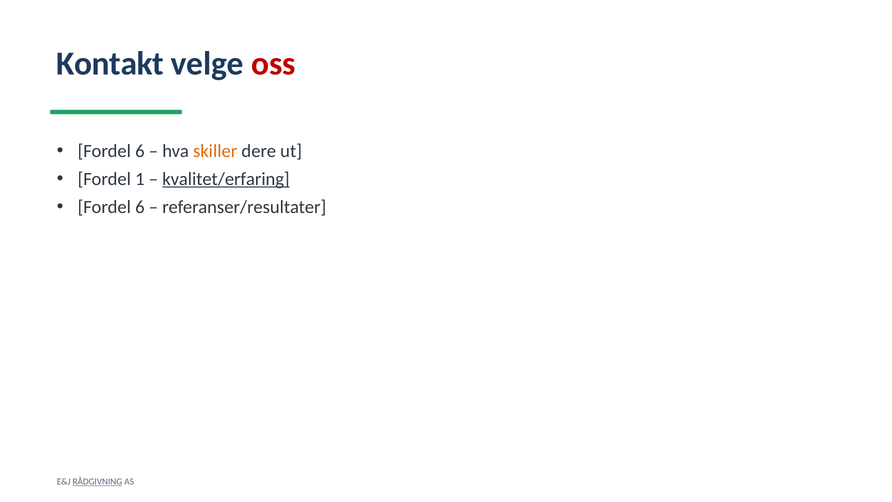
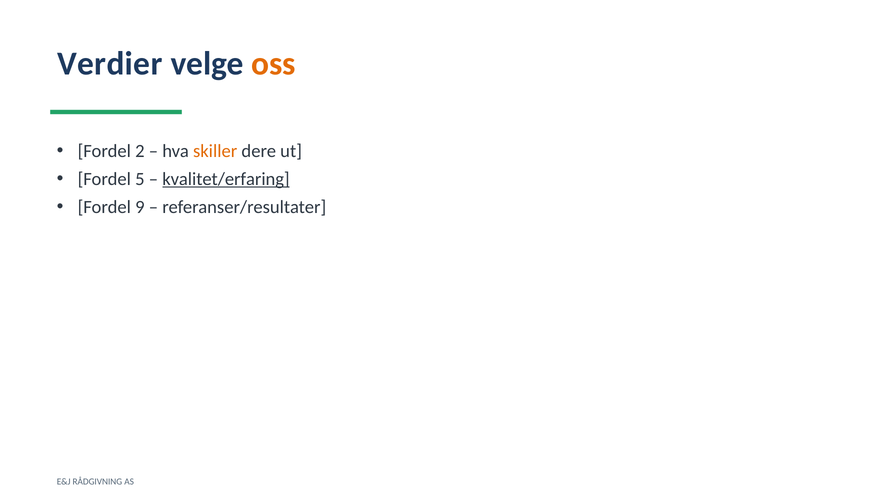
Kontakt: Kontakt -> Verdier
oss colour: red -> orange
6 at (140, 151): 6 -> 2
1: 1 -> 5
6 at (140, 207): 6 -> 9
RÅDGIVNING underline: present -> none
